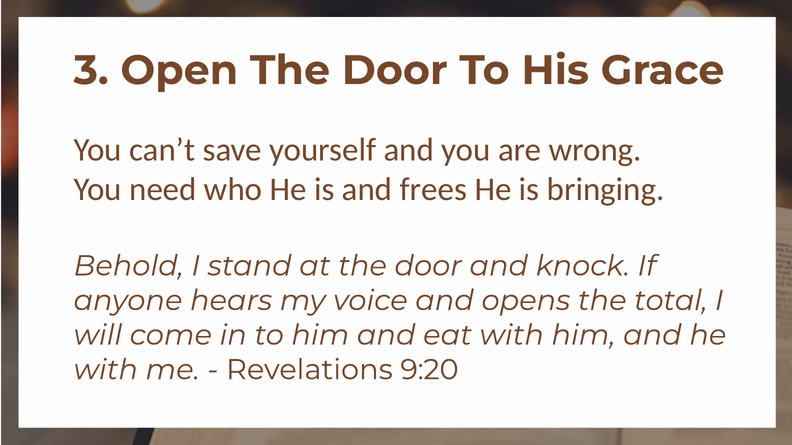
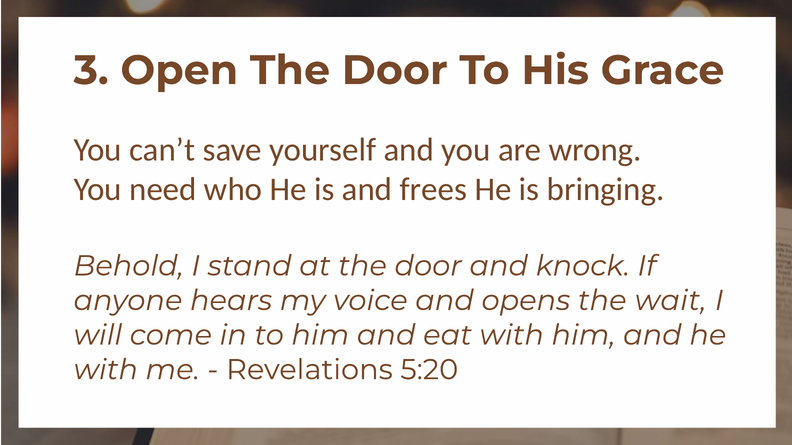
total: total -> wait
9:20: 9:20 -> 5:20
